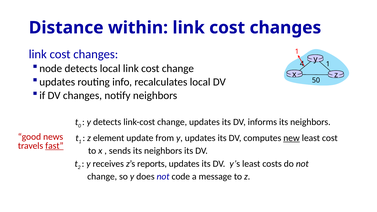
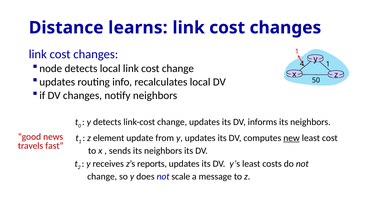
within: within -> learns
fast underline: present -> none
code: code -> scale
